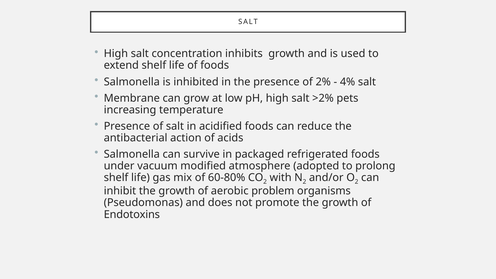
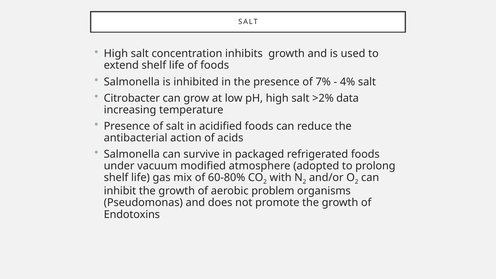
2%: 2% -> 7%
Membrane: Membrane -> Citrobacter
pets: pets -> data
